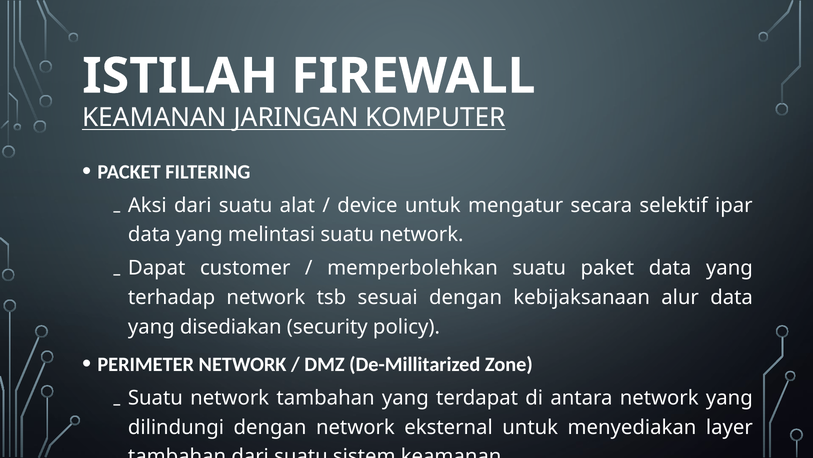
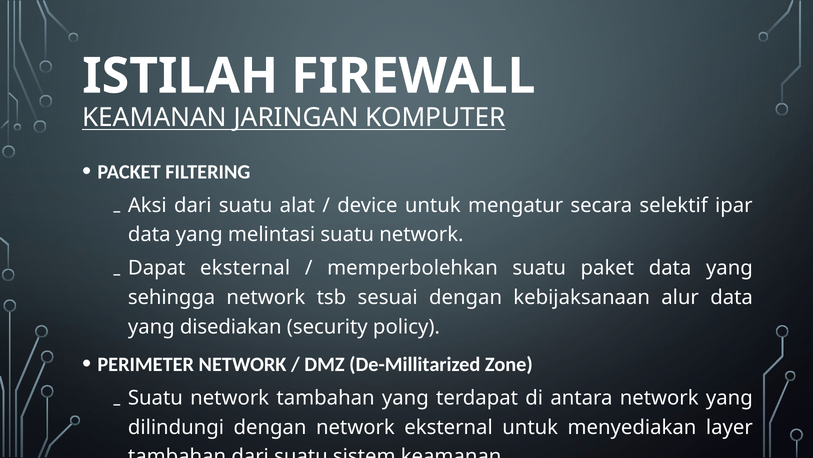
Dapat customer: customer -> eksternal
terhadap: terhadap -> sehingga
